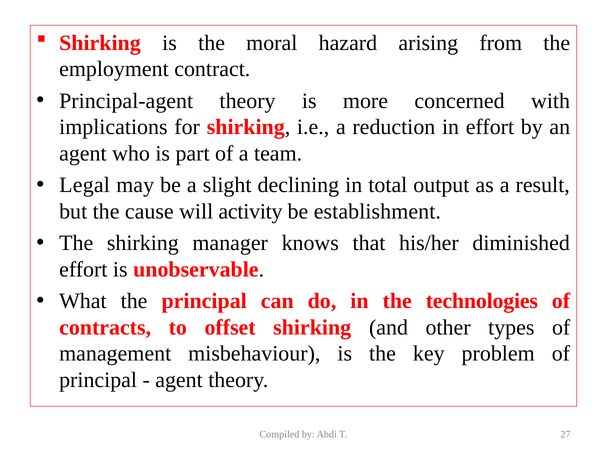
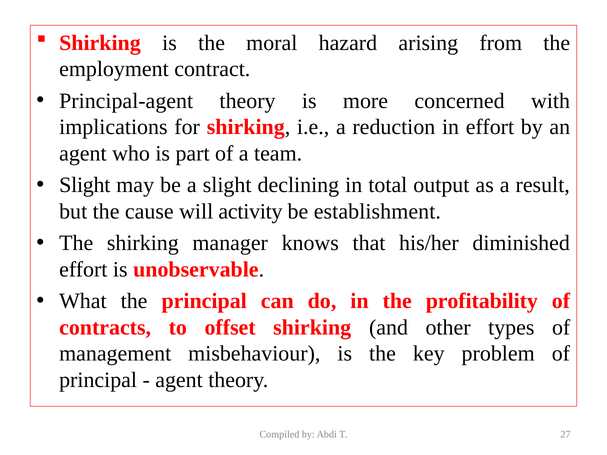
Legal at (85, 185): Legal -> Slight
technologies: technologies -> profitability
